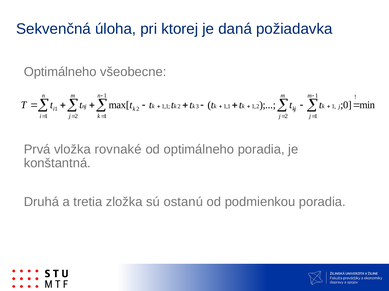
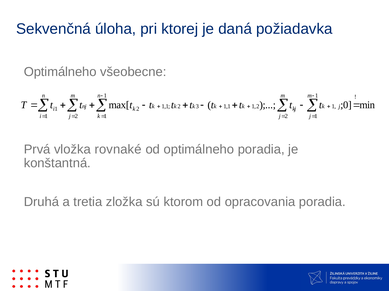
ostanú: ostanú -> ktorom
podmienkou: podmienkou -> opracovania
